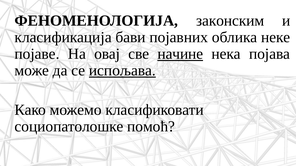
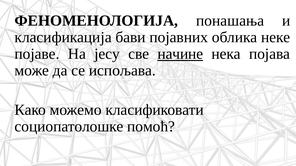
законским: законским -> понашања
овај: овај -> јесу
испољава underline: present -> none
